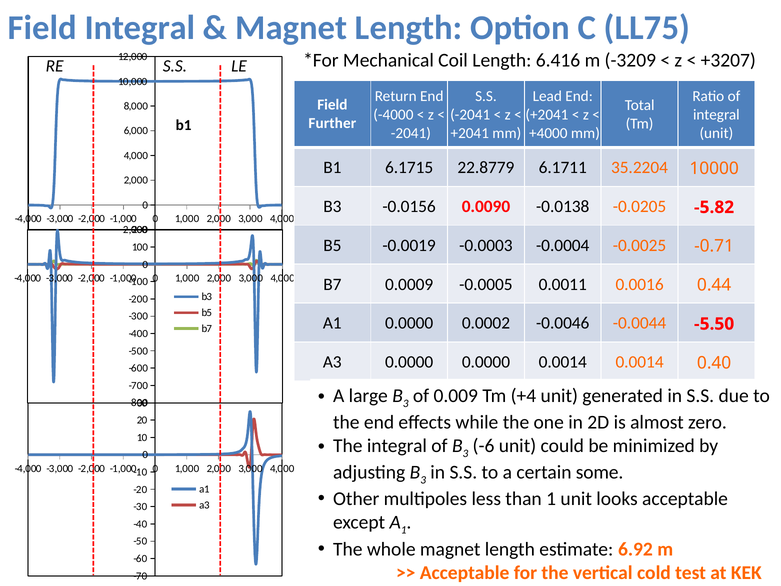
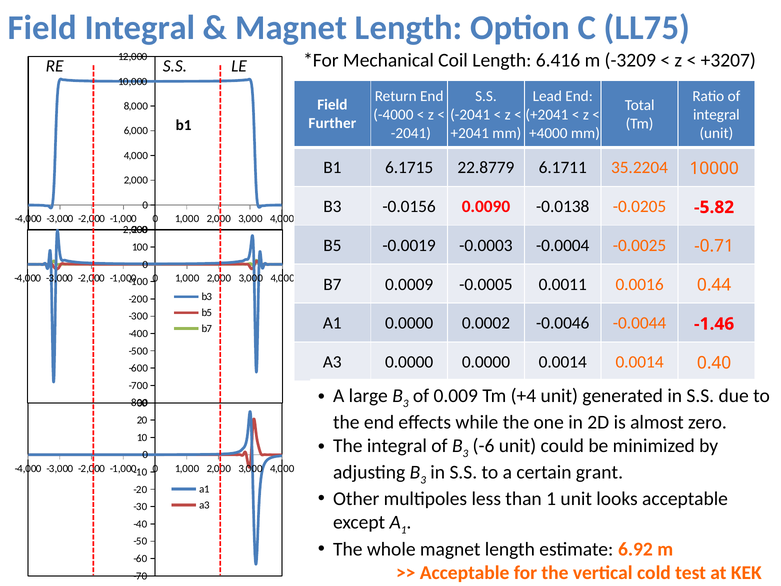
-5.50: -5.50 -> -1.46
some: some -> grant
